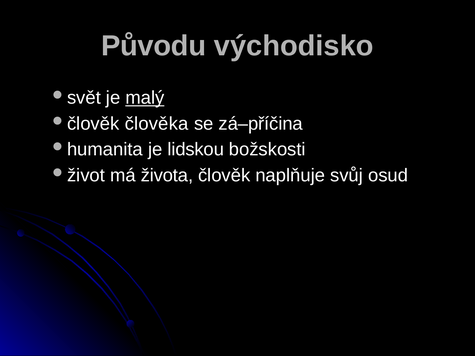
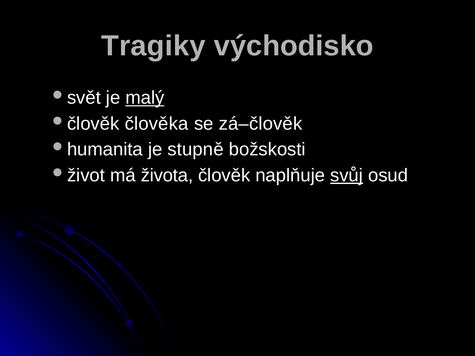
Původu: Původu -> Tragiky
zá–příčina: zá–příčina -> zá–člověk
lidskou: lidskou -> stupně
svůj underline: none -> present
